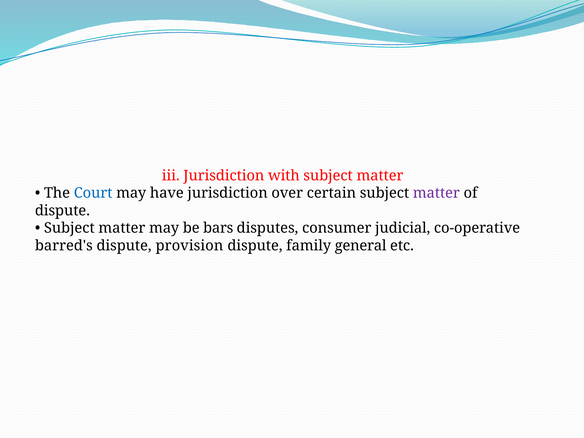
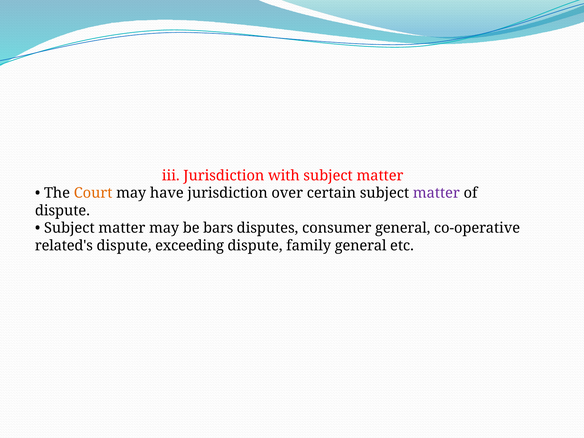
Court colour: blue -> orange
consumer judicial: judicial -> general
barred's: barred's -> related's
provision: provision -> exceeding
